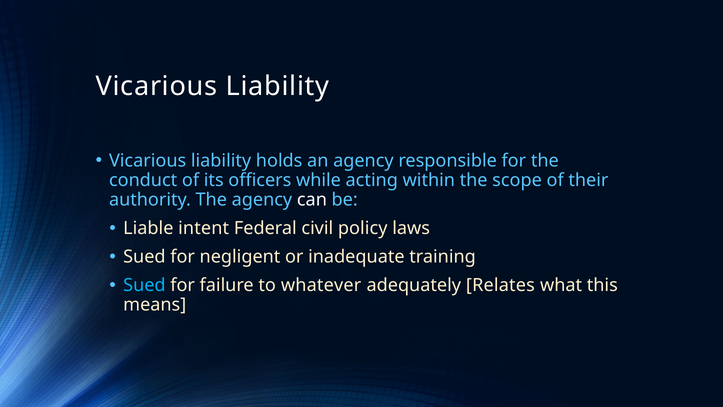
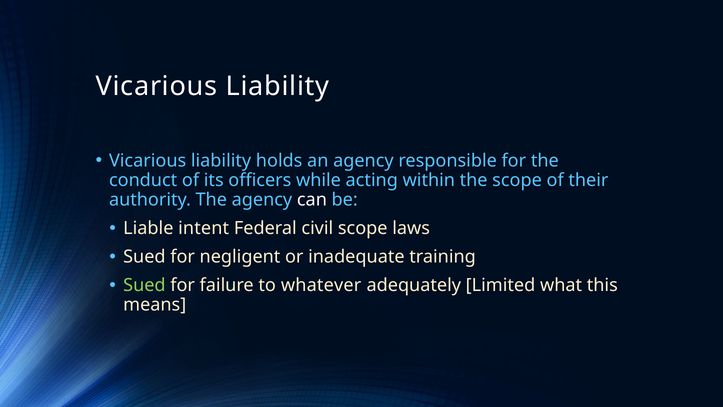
civil policy: policy -> scope
Sued at (144, 285) colour: light blue -> light green
Relates: Relates -> Limited
